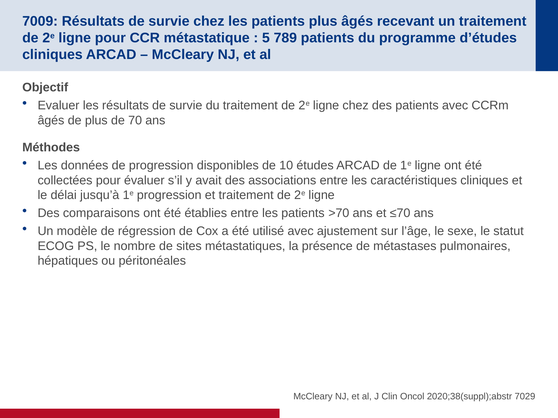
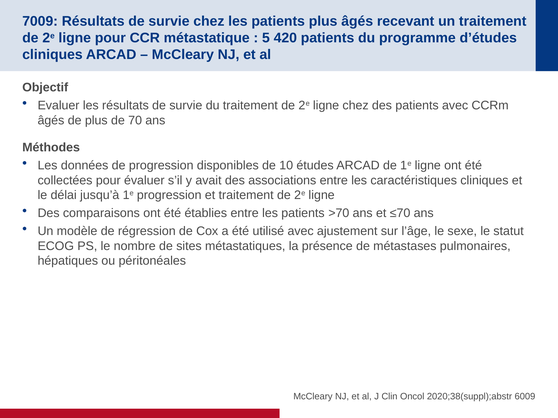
789: 789 -> 420
7029: 7029 -> 6009
